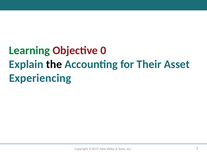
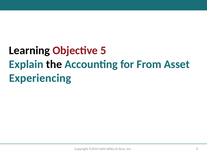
Learning colour: green -> black
0: 0 -> 5
Their: Their -> From
